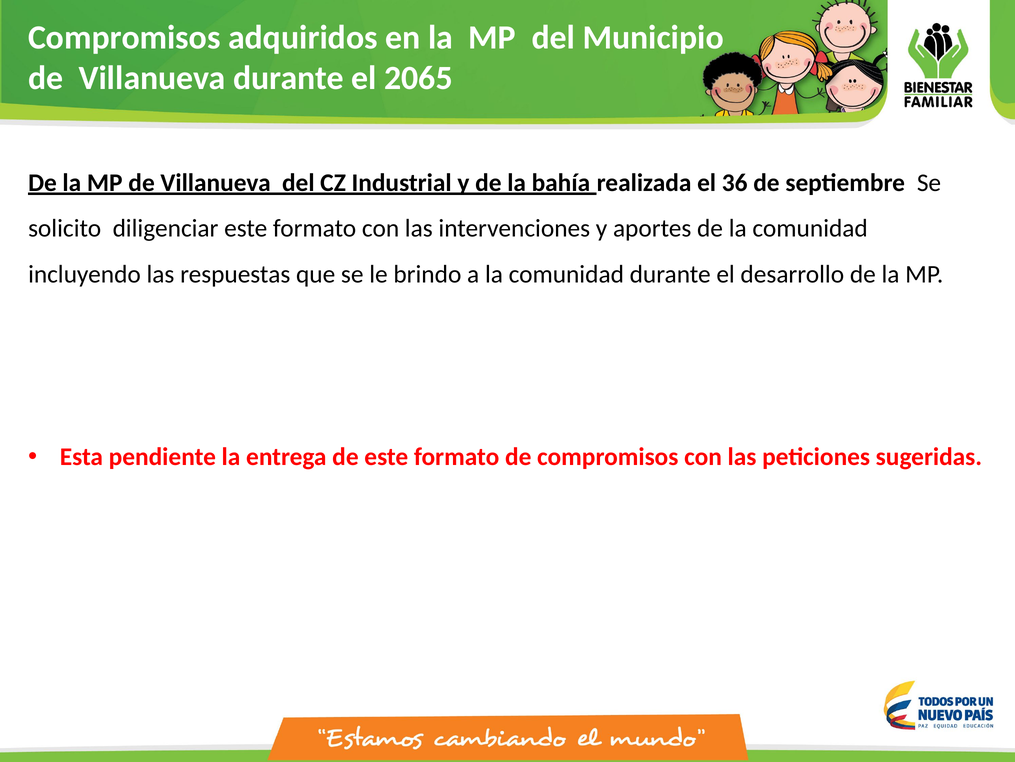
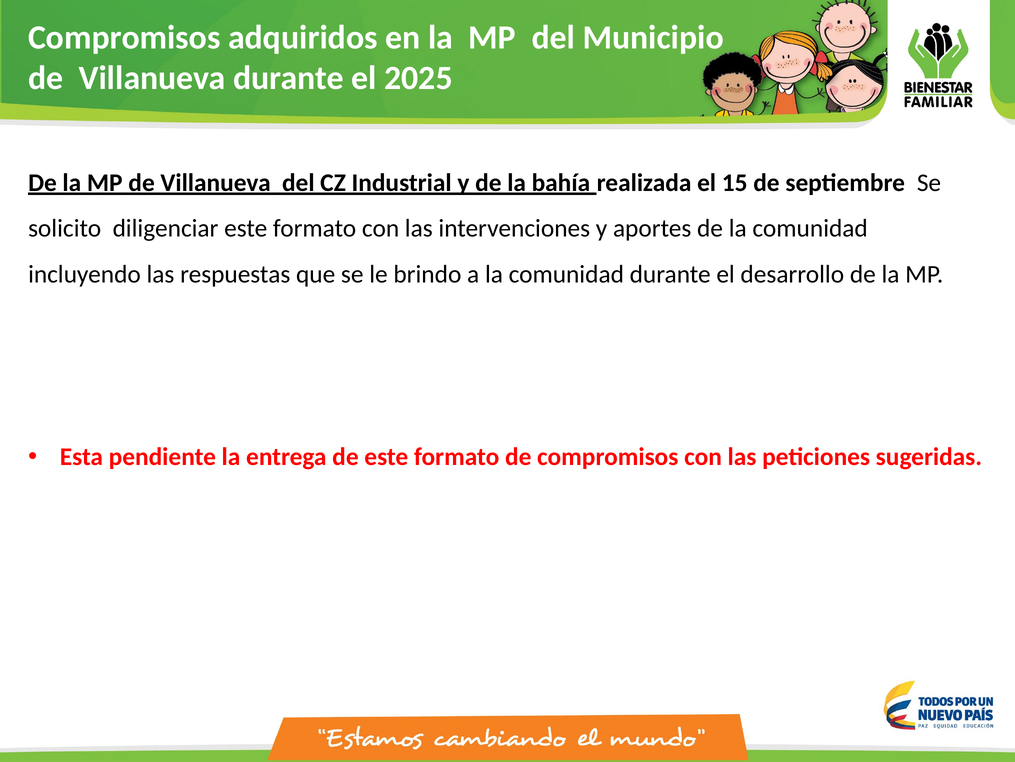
2065: 2065 -> 2025
36: 36 -> 15
